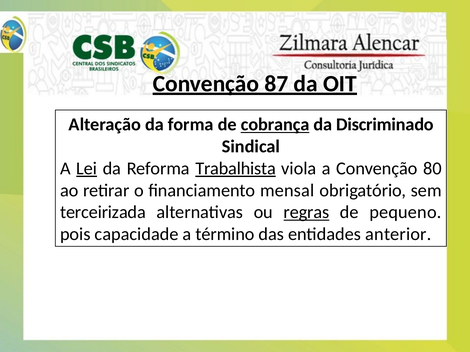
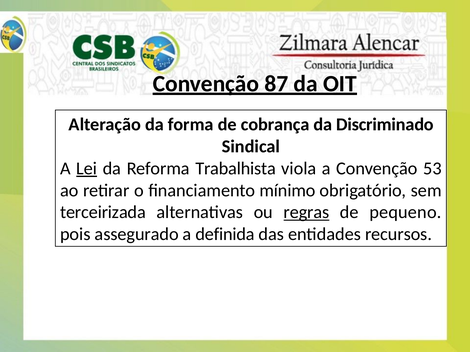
cobrança underline: present -> none
Trabalhista underline: present -> none
80: 80 -> 53
mensal: mensal -> mínimo
capacidade: capacidade -> assegurado
término: término -> definida
anterior: anterior -> recursos
